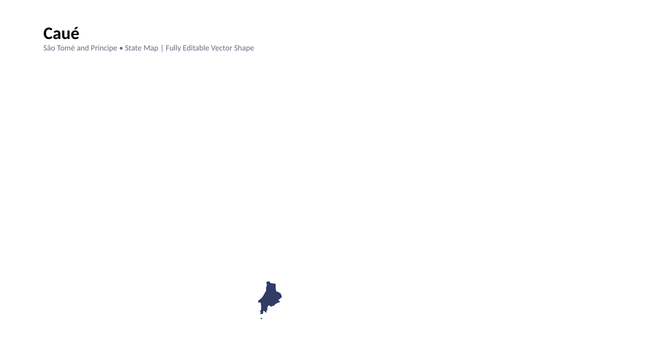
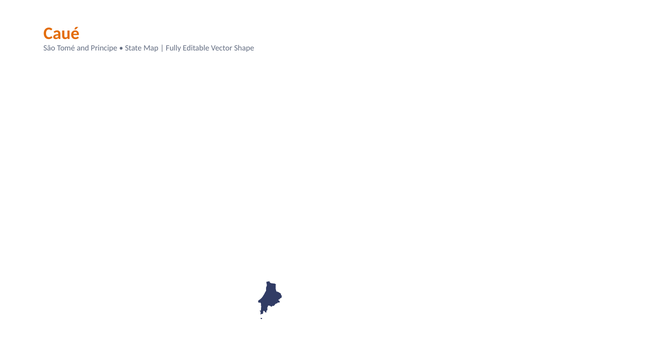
Caué colour: black -> orange
